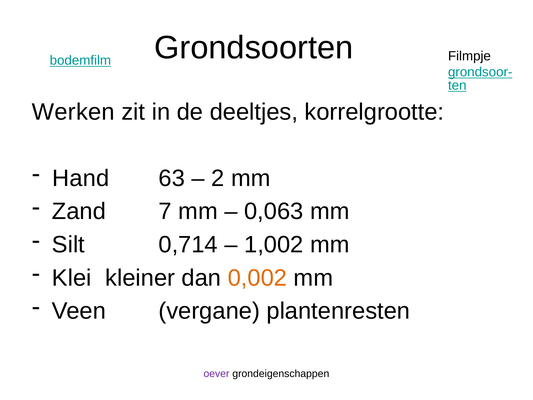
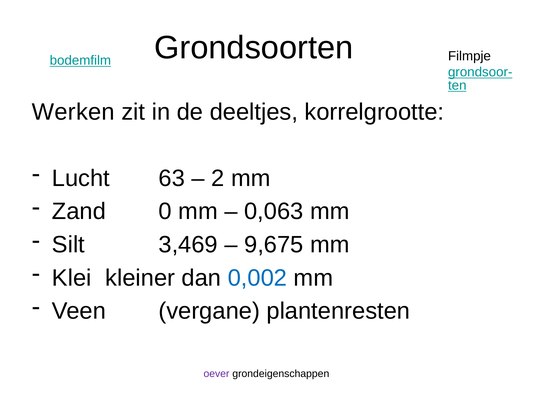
Hand: Hand -> Lucht
7: 7 -> 0
0,714: 0,714 -> 3,469
1,002: 1,002 -> 9,675
0,002 colour: orange -> blue
